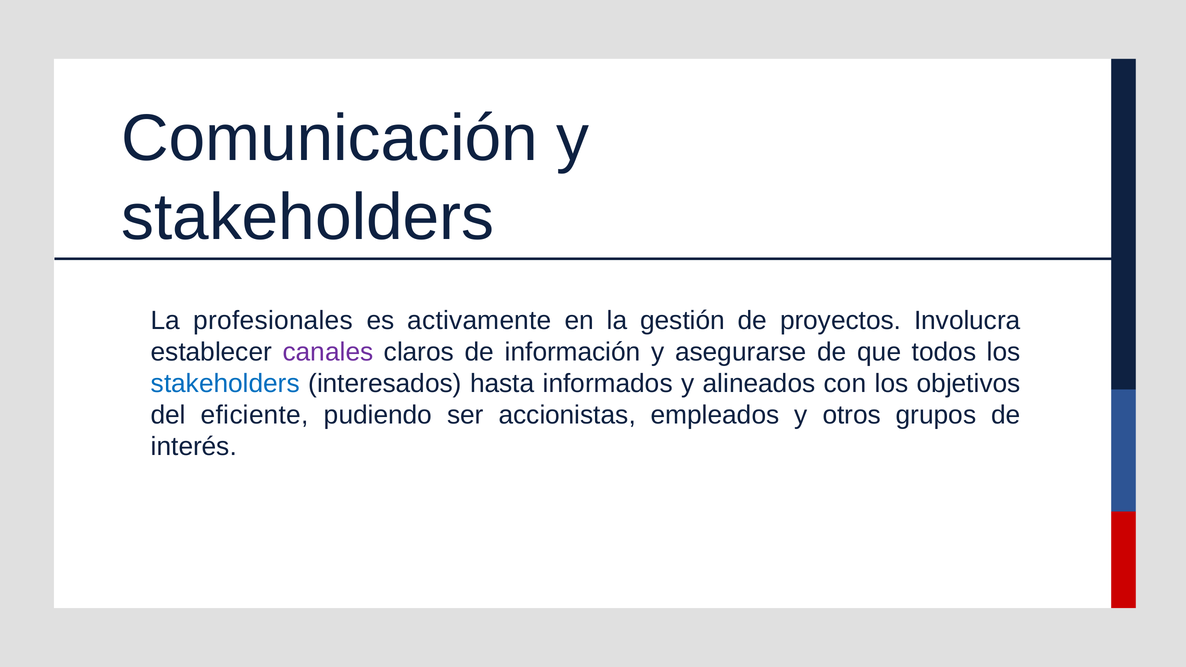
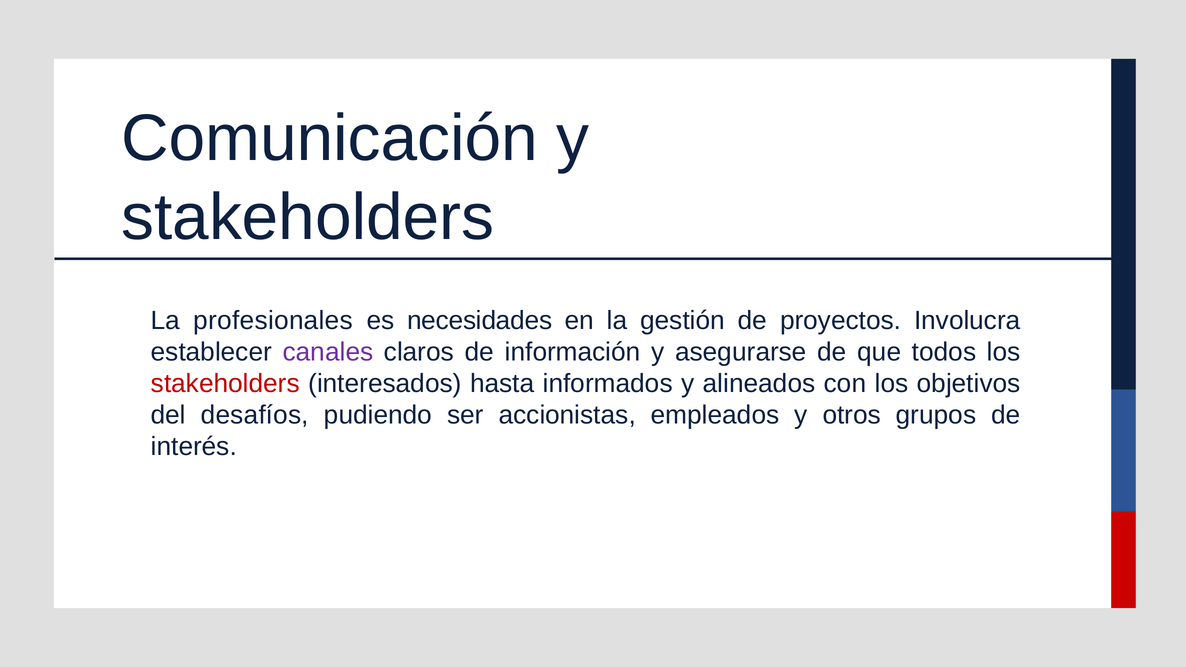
activamente: activamente -> necesidades
stakeholders at (225, 384) colour: blue -> red
eficiente: eficiente -> desafíos
